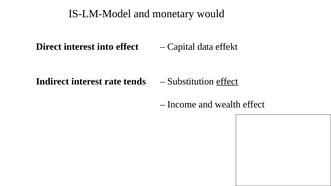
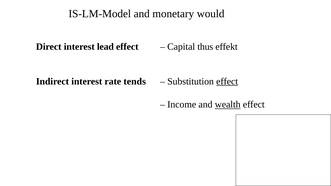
into: into -> lead
data: data -> thus
wealth underline: none -> present
